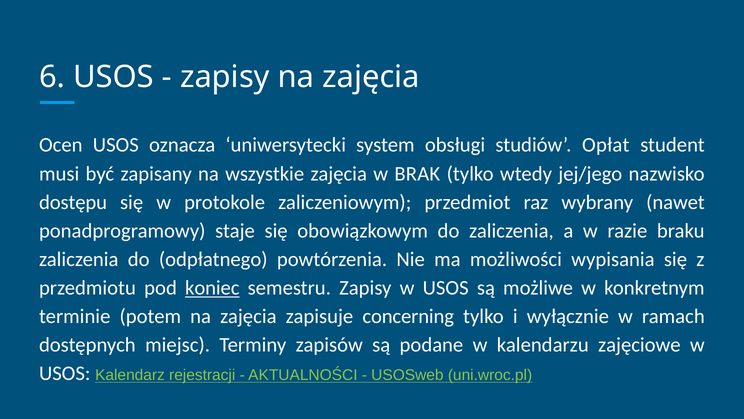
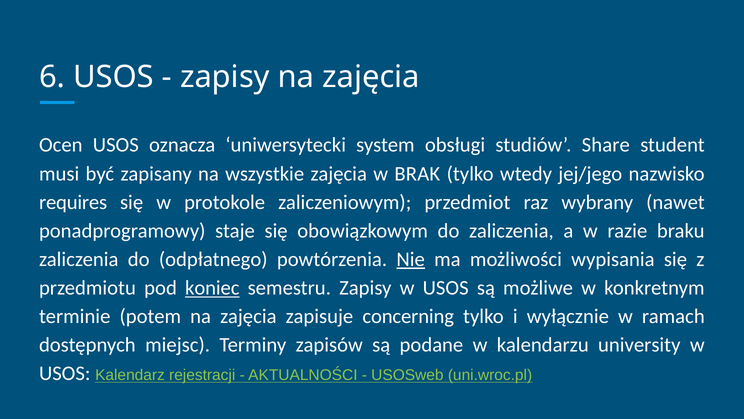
Opłat: Opłat -> Share
dostępu: dostępu -> requires
Nie underline: none -> present
zajęciowe: zajęciowe -> university
